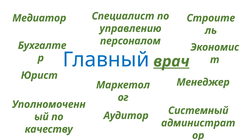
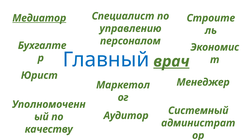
Медиатор underline: none -> present
